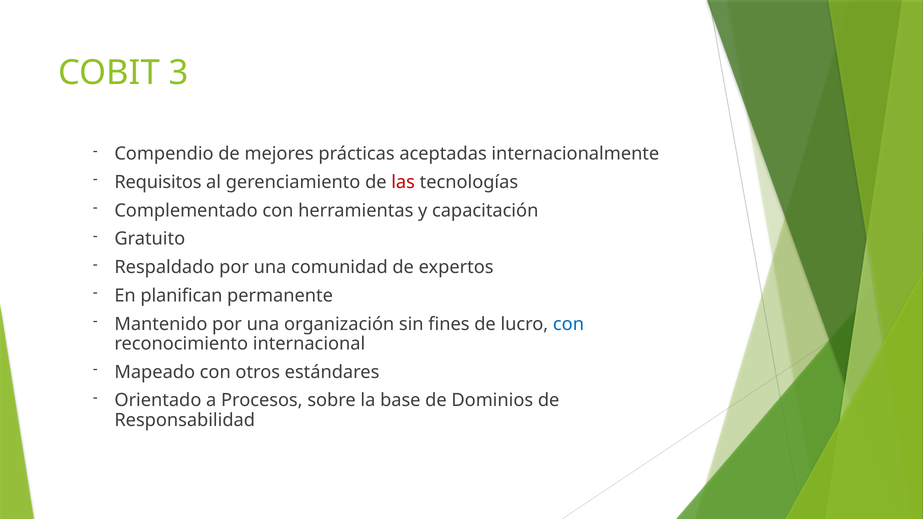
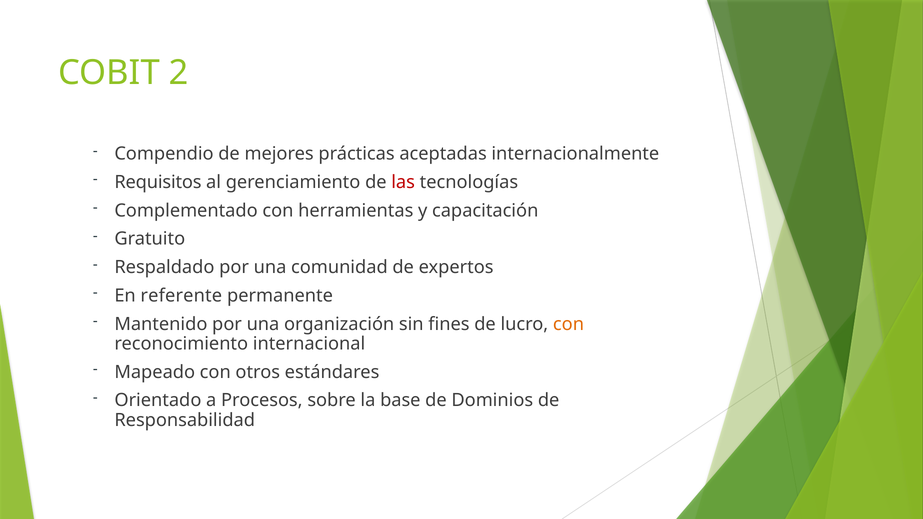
3: 3 -> 2
planifican: planifican -> referente
con at (569, 324) colour: blue -> orange
